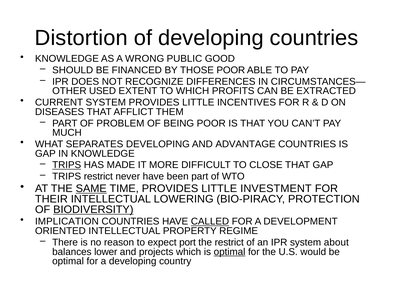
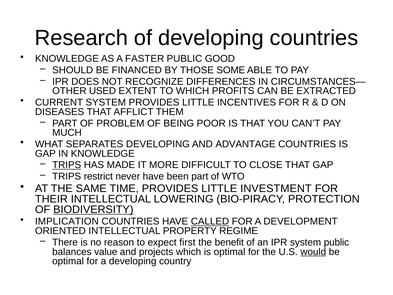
Distortion: Distortion -> Research
WRONG: WRONG -> FASTER
THOSE POOR: POOR -> SOME
SAME underline: present -> none
port: port -> first
the restrict: restrict -> benefit
system about: about -> public
lower: lower -> value
optimal at (230, 252) underline: present -> none
would underline: none -> present
